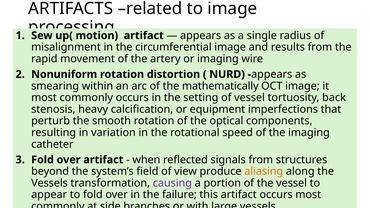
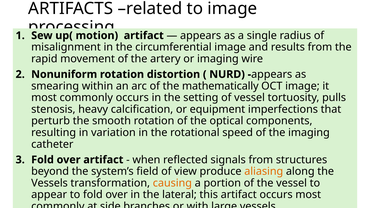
back: back -> pulls
causing colour: purple -> orange
failure: failure -> lateral
